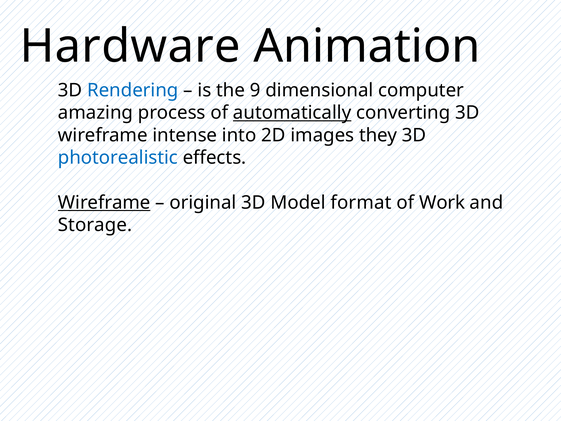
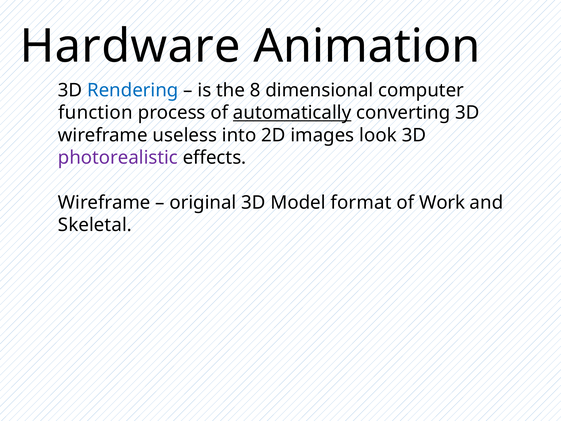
9: 9 -> 8
amazing: amazing -> function
intense: intense -> useless
they: they -> look
photorealistic colour: blue -> purple
Wireframe at (104, 202) underline: present -> none
Storage: Storage -> Skeletal
